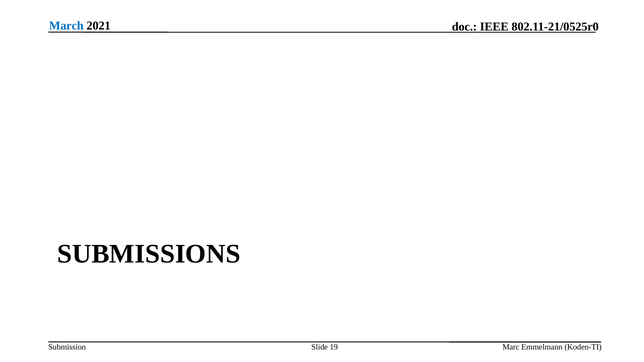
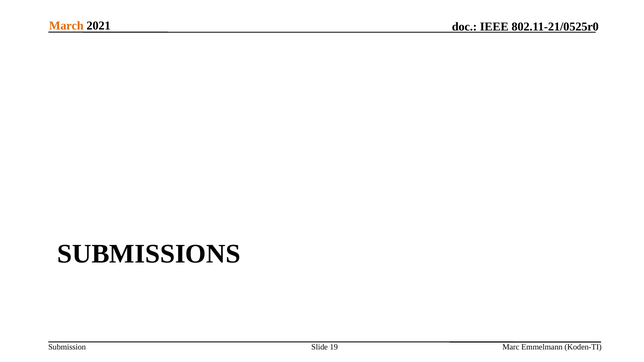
March colour: blue -> orange
